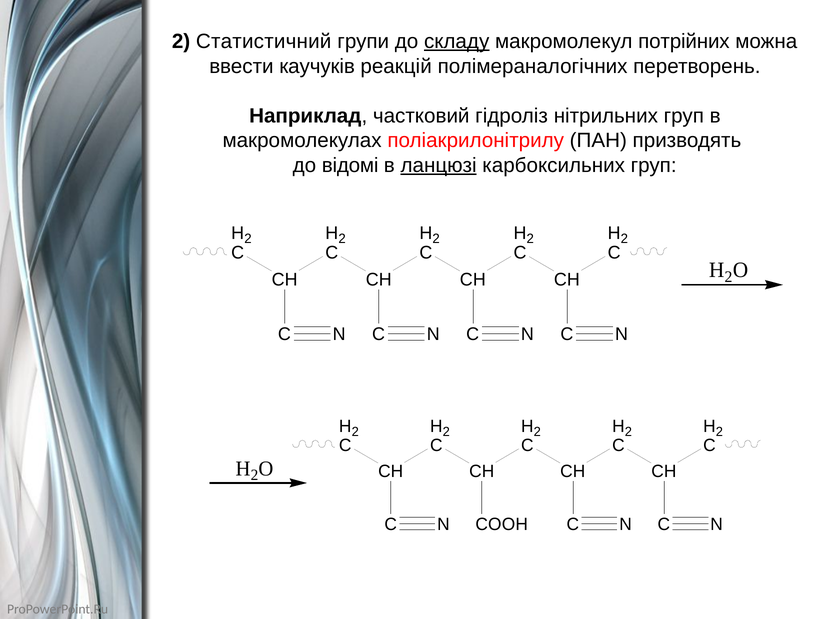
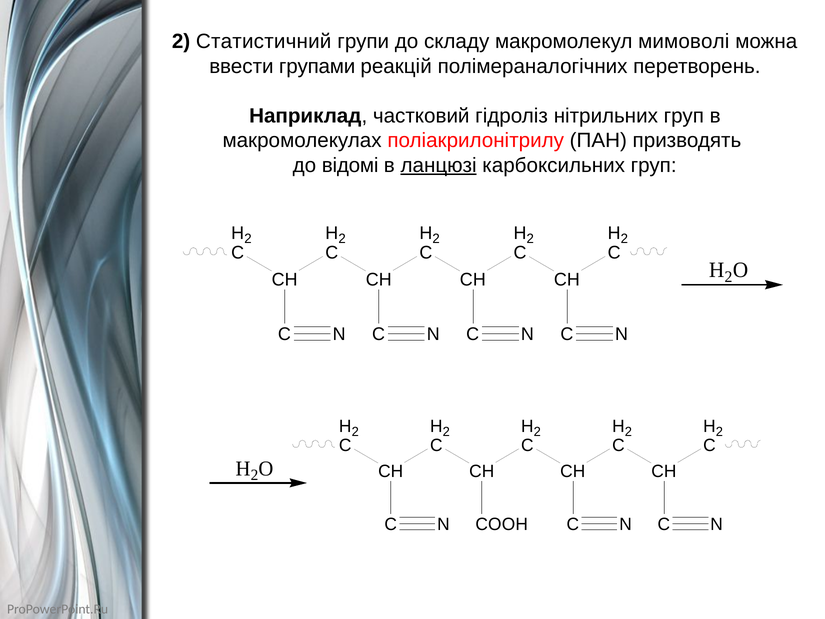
складу underline: present -> none
потрійних: потрійних -> мимоволі
каучуків: каучуків -> групами
